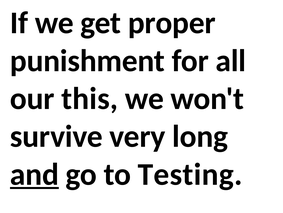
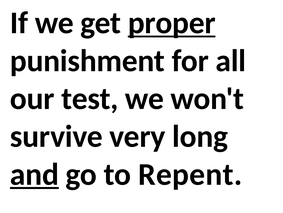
proper underline: none -> present
this: this -> test
Testing: Testing -> Repent
